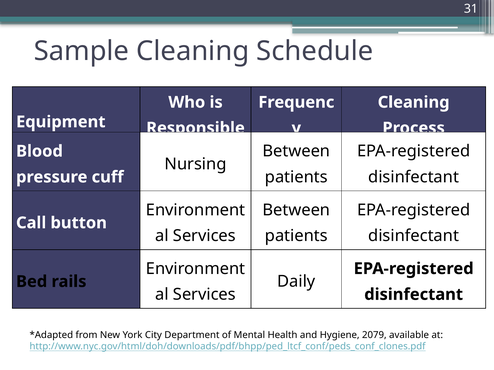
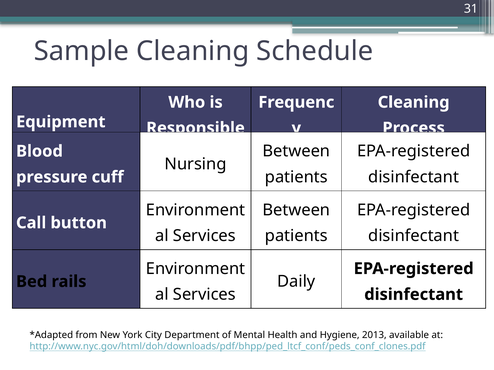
2079: 2079 -> 2013
